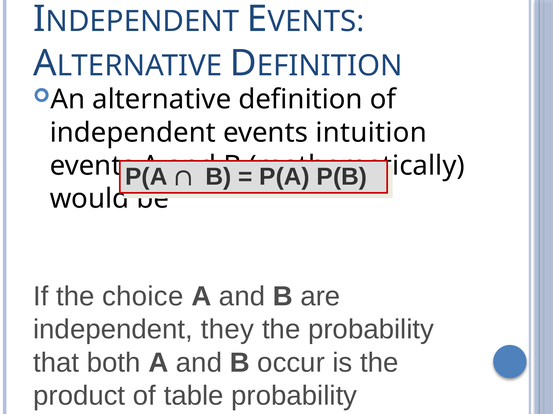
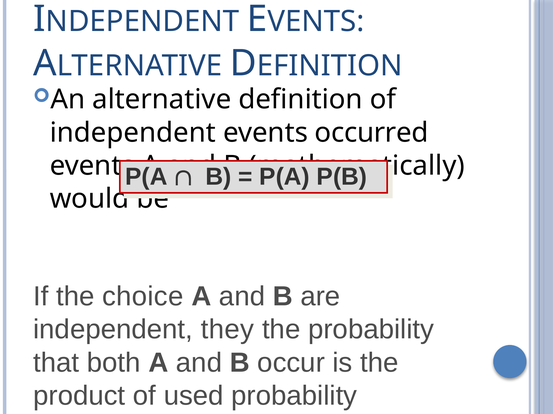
intuition: intuition -> occurred
table: table -> used
